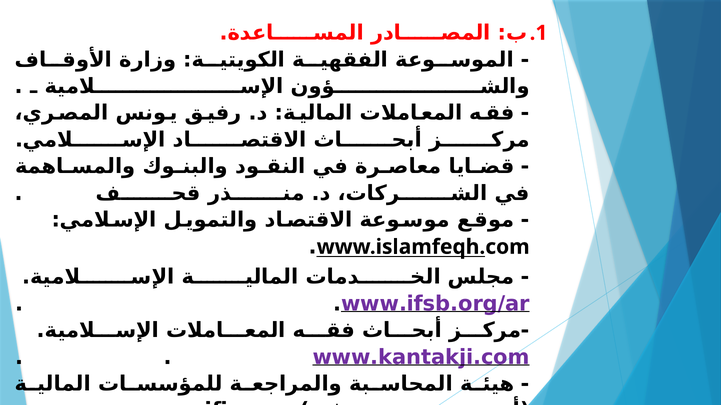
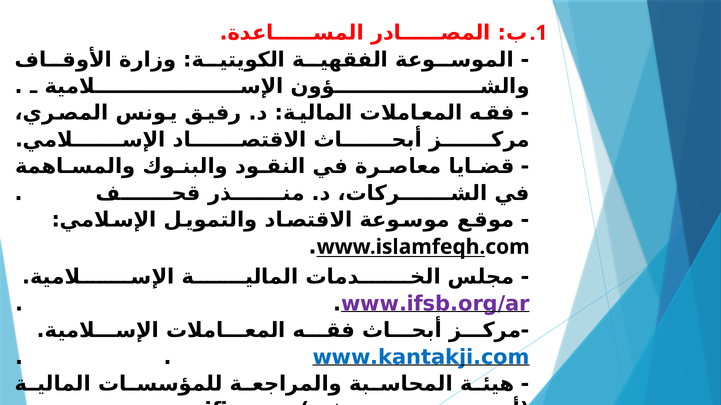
www.kantakji.com colour: purple -> blue
